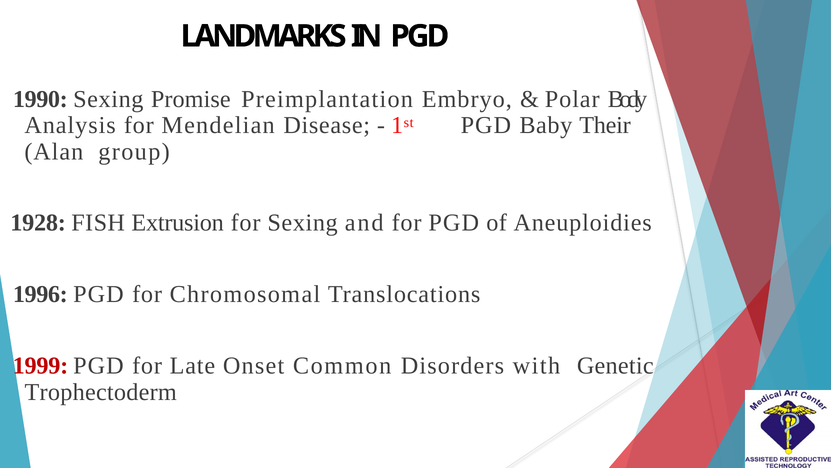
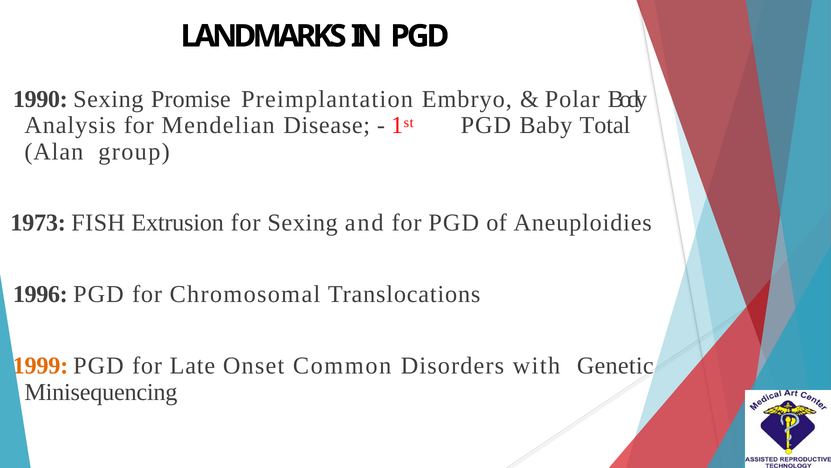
Their: Their -> Total
1928: 1928 -> 1973
1999 colour: red -> orange
Trophectoderm: Trophectoderm -> Minisequencing
